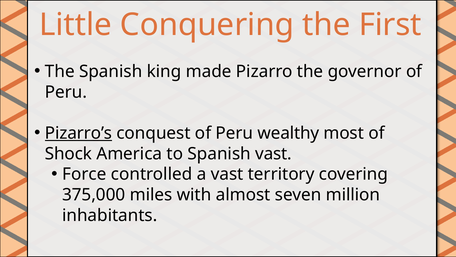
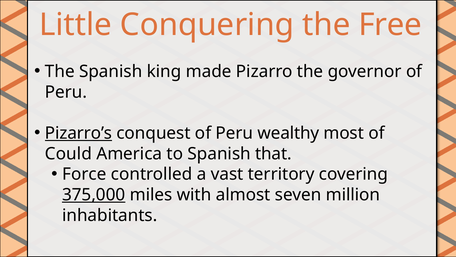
First: First -> Free
Shock: Shock -> Could
Spanish vast: vast -> that
375,000 underline: none -> present
